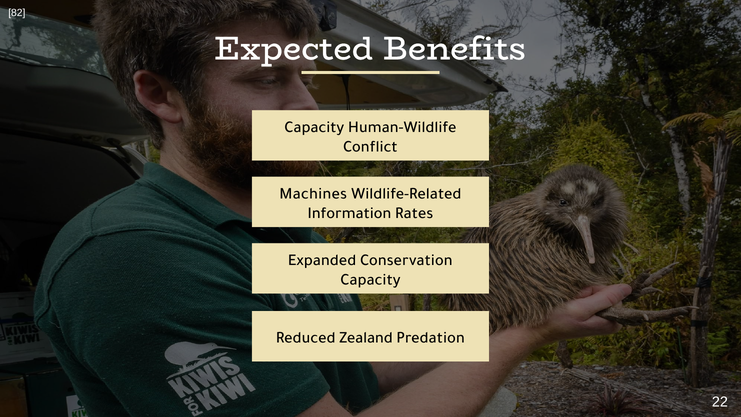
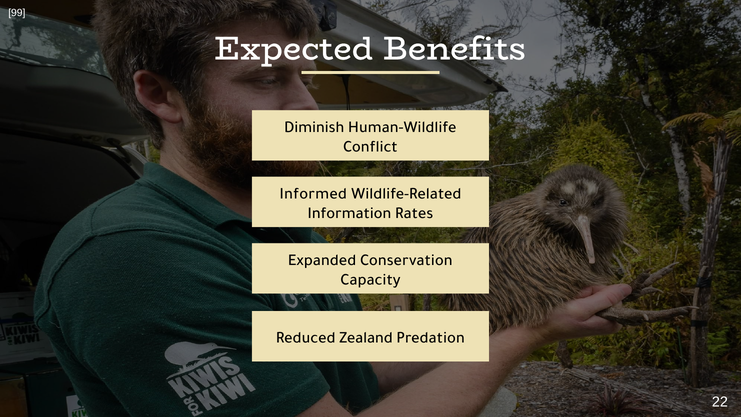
82: 82 -> 99
Capacity at (314, 127): Capacity -> Diminish
Machines: Machines -> Informed
